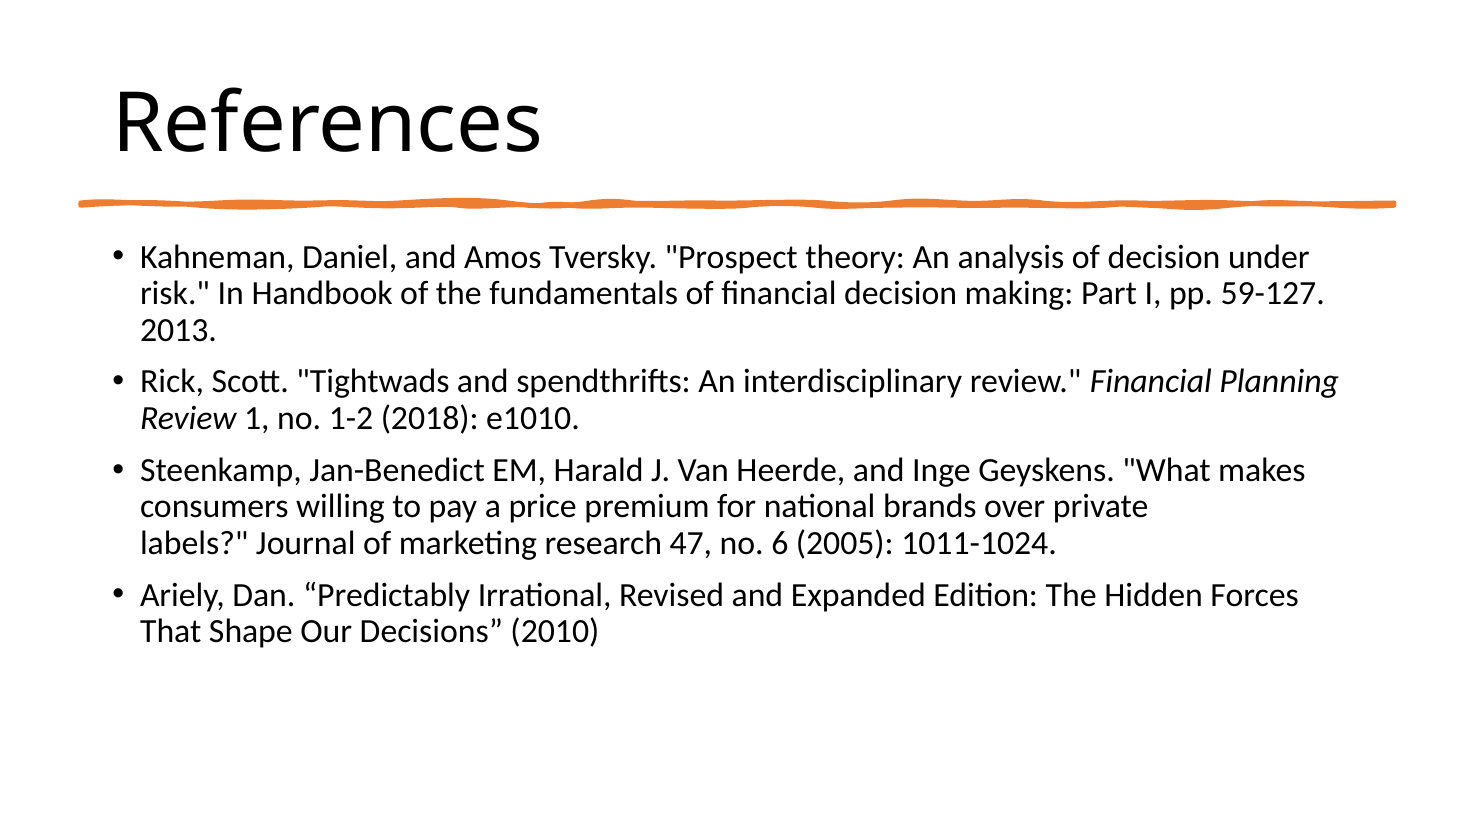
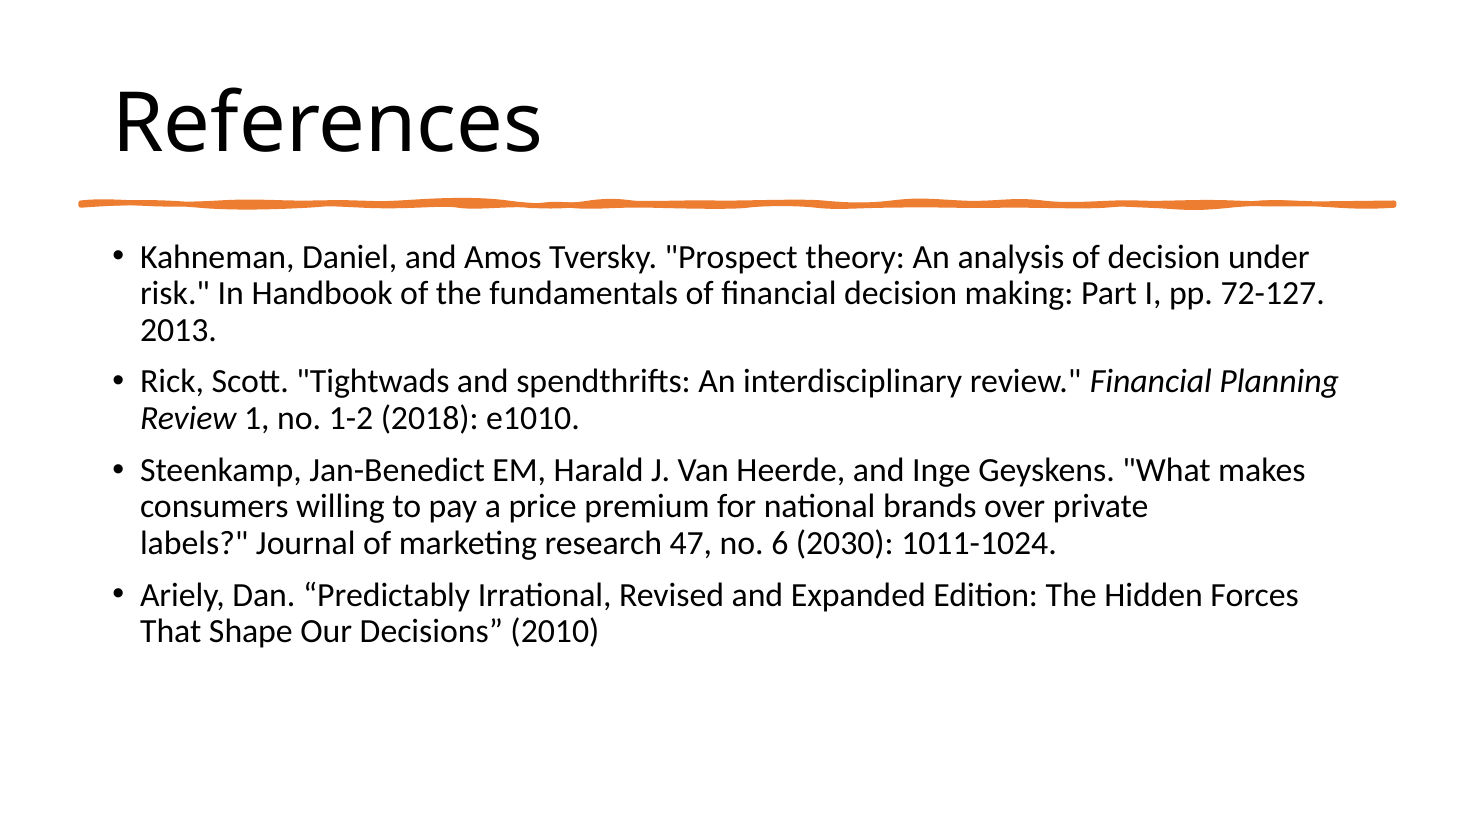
59-127: 59-127 -> 72-127
2005: 2005 -> 2030
